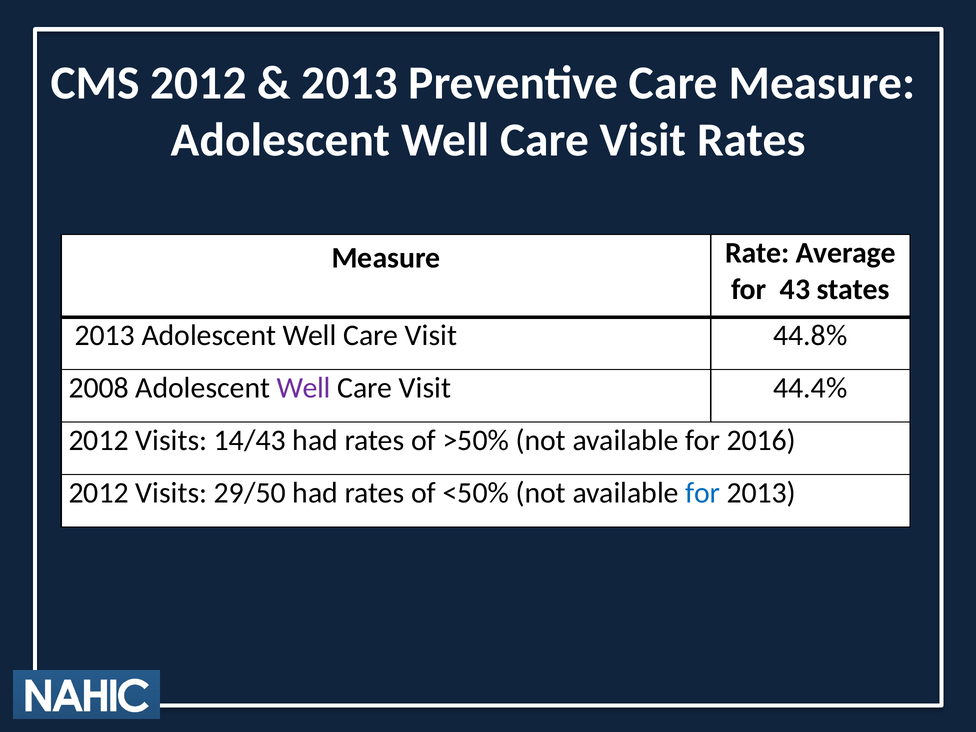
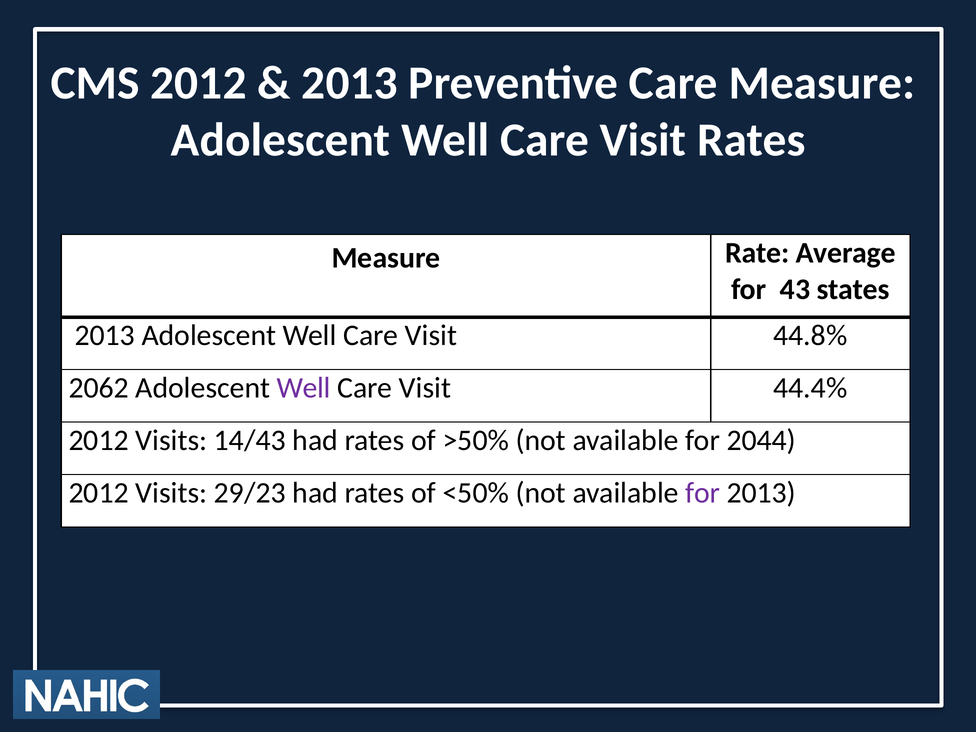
2008: 2008 -> 2062
2016: 2016 -> 2044
29/50: 29/50 -> 29/23
for at (703, 493) colour: blue -> purple
